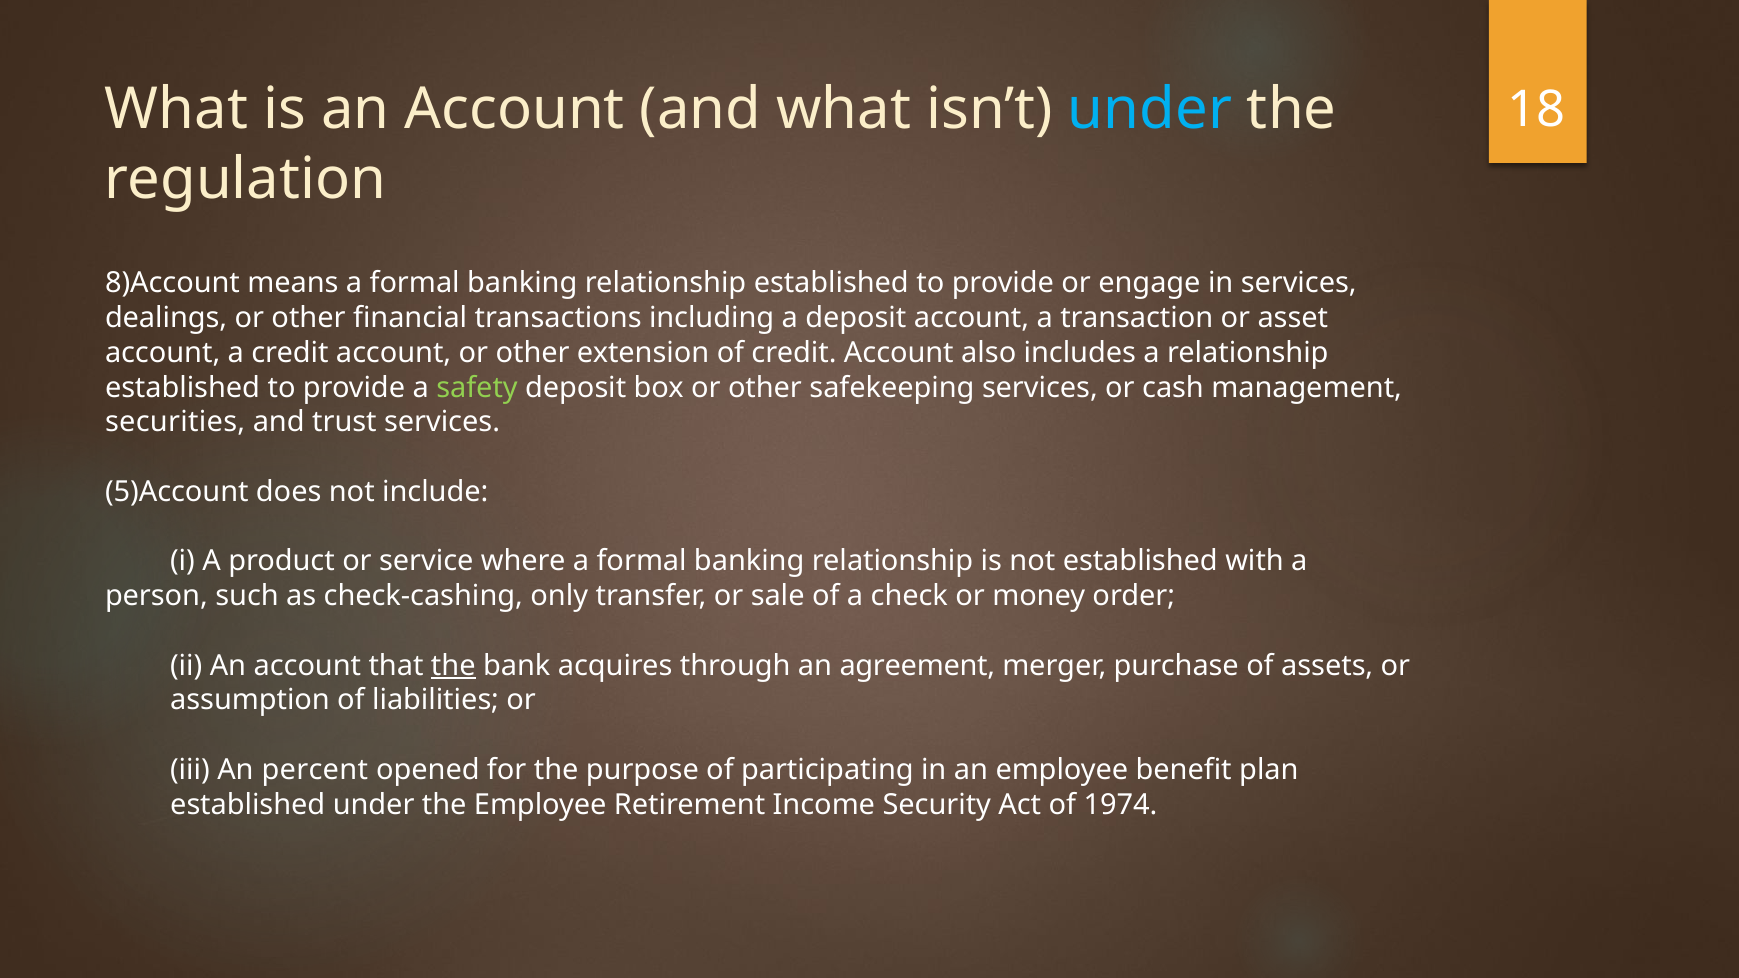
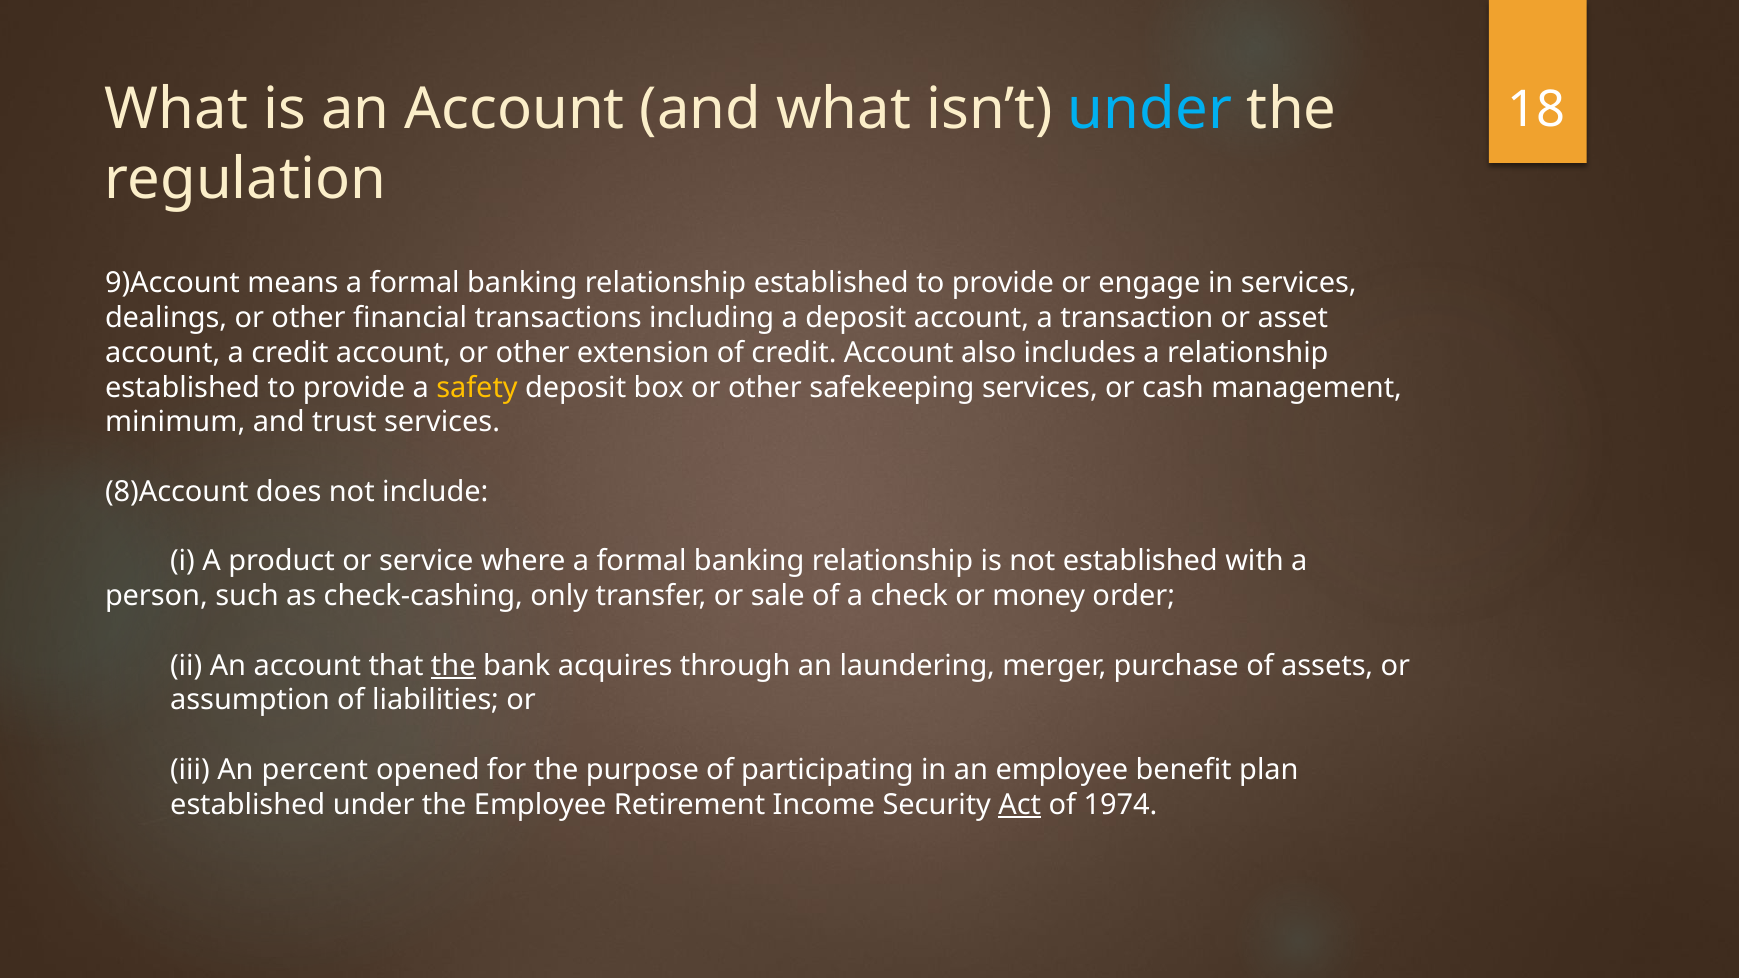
8)Account: 8)Account -> 9)Account
safety colour: light green -> yellow
securities: securities -> minimum
5)Account: 5)Account -> 8)Account
agreement: agreement -> laundering
Act underline: none -> present
